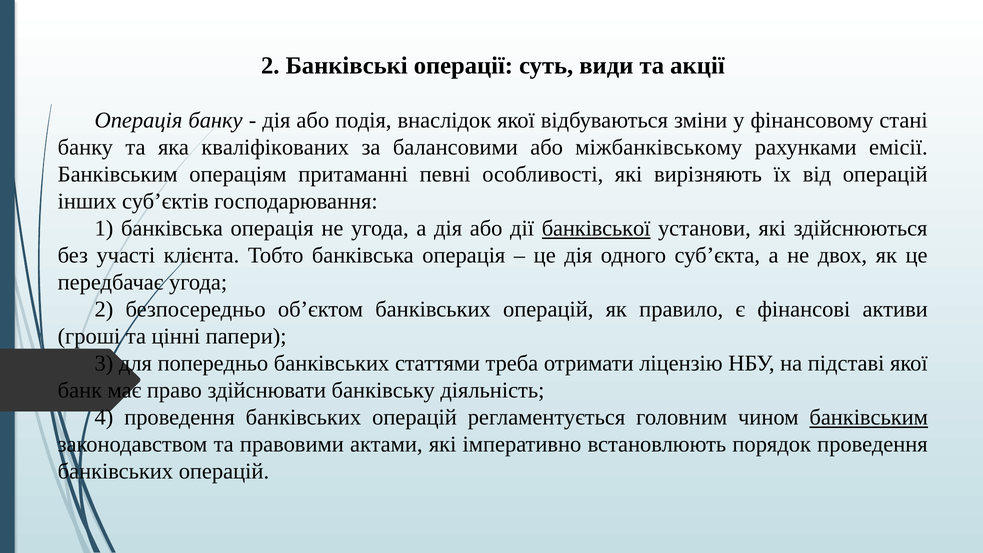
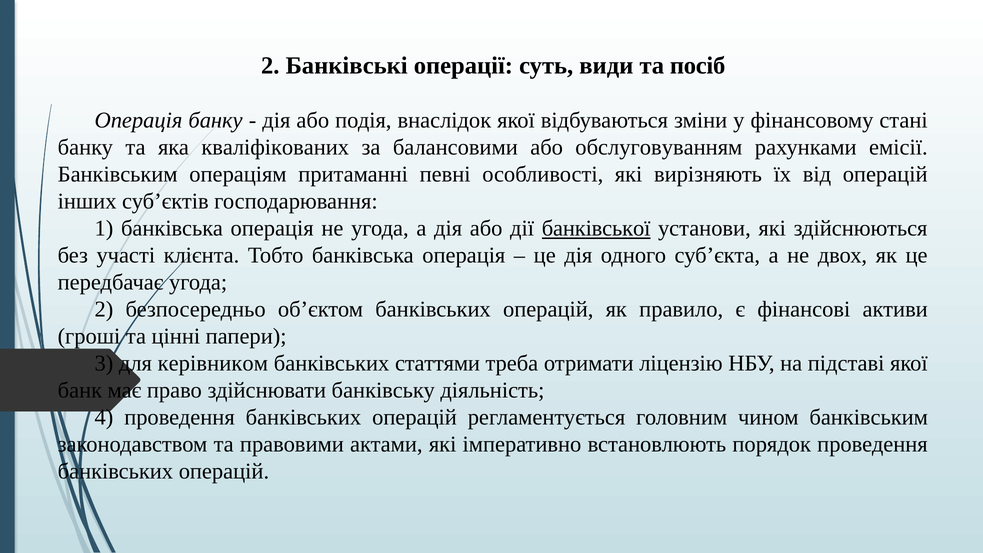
акції: акції -> посіб
міжбанківському: міжбанківському -> обслуговуванням
попередньо: попередньо -> керівником
банківським at (869, 417) underline: present -> none
